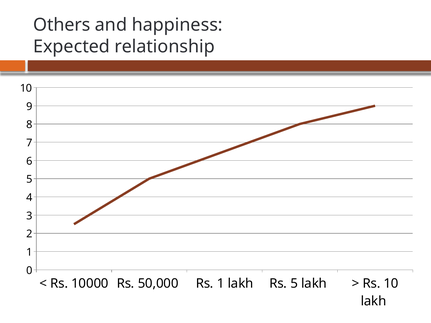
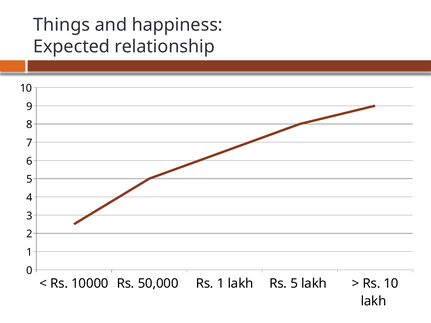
Others: Others -> Things
